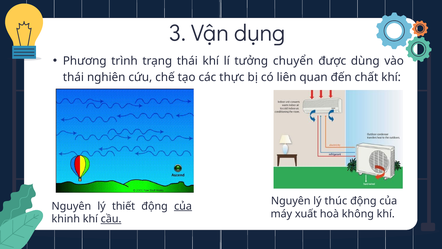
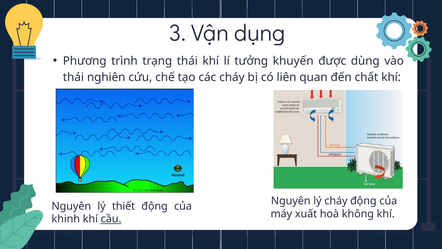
chuyển: chuyển -> khuyến
các thực: thực -> cháy
lý thúc: thúc -> cháy
của at (183, 206) underline: present -> none
